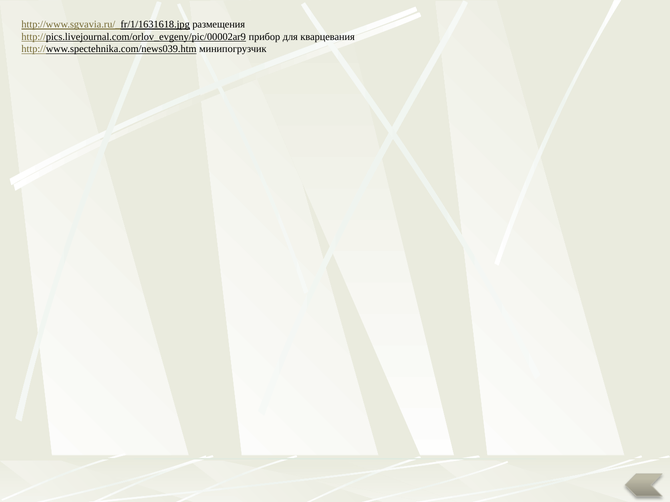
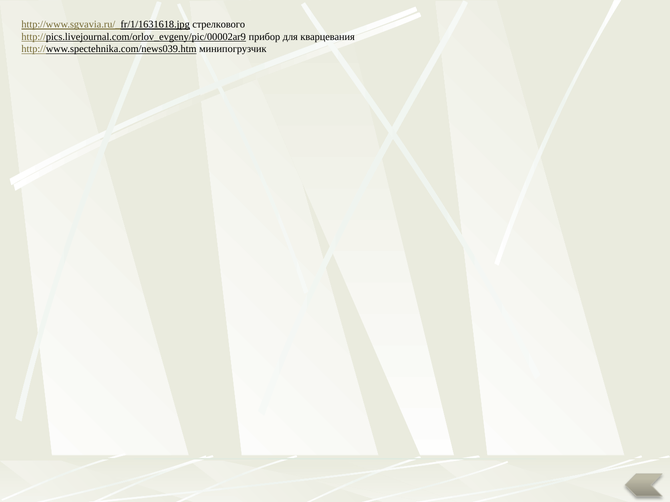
размещения: размещения -> стрелкового
